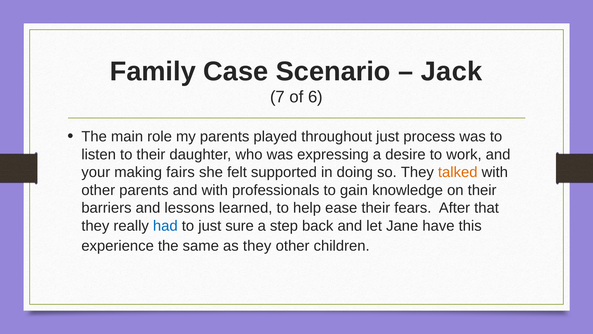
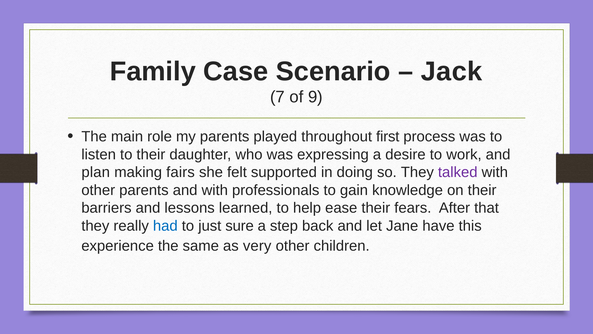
6: 6 -> 9
throughout just: just -> first
your: your -> plan
talked colour: orange -> purple
as they: they -> very
